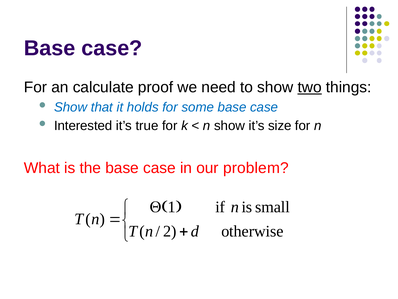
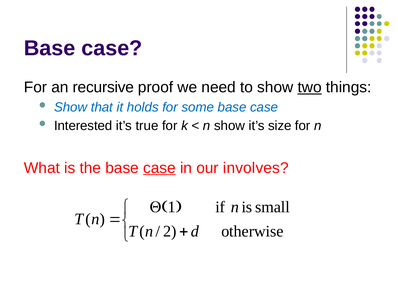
calculate: calculate -> recursive
case at (159, 168) underline: none -> present
problem: problem -> involves
